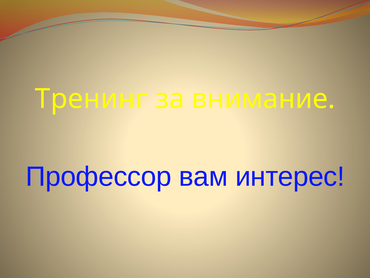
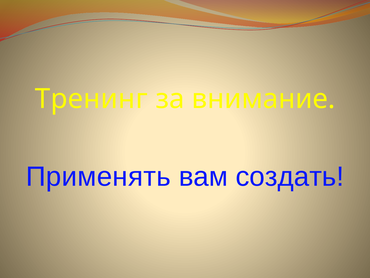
Профессор: Профессор -> Применять
интерес: интерес -> создать
